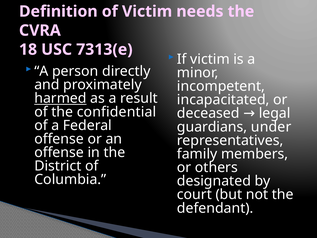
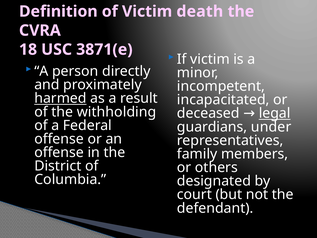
needs: needs -> death
7313(e: 7313(e -> 3871(e
confidential: confidential -> withholding
legal underline: none -> present
